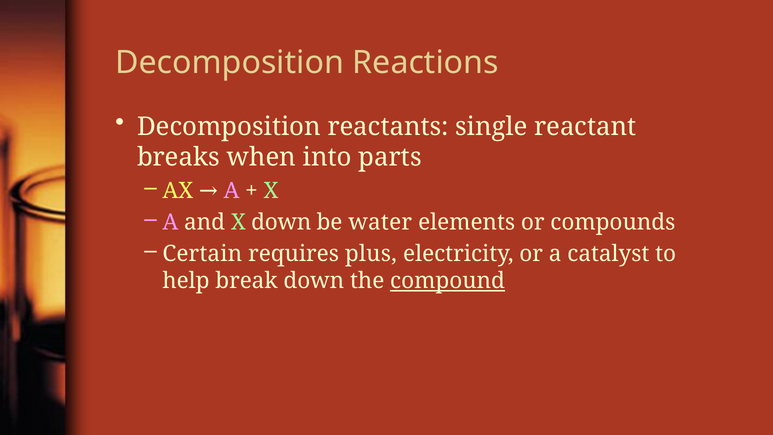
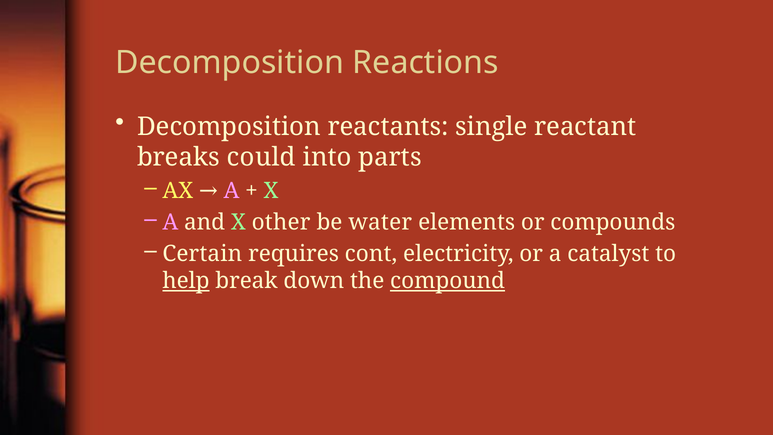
when: when -> could
X down: down -> other
plus: plus -> cont
help underline: none -> present
